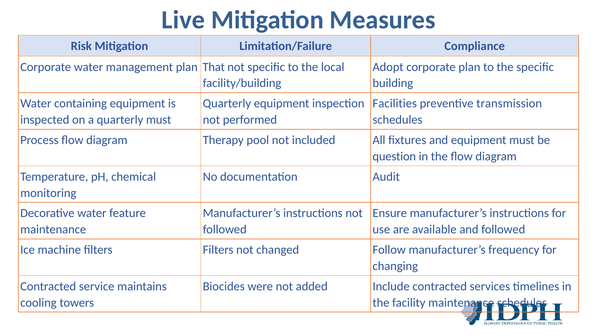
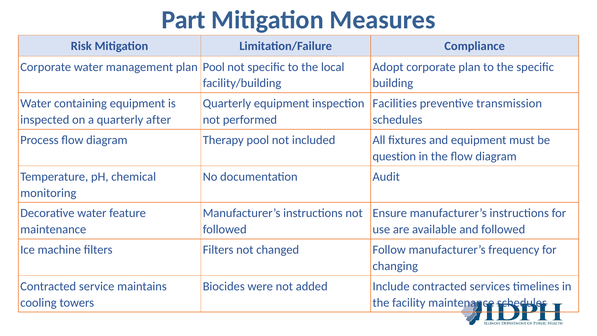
Live: Live -> Part
plan That: That -> Pool
quarterly must: must -> after
